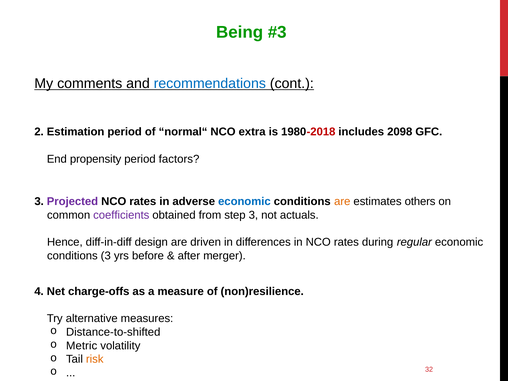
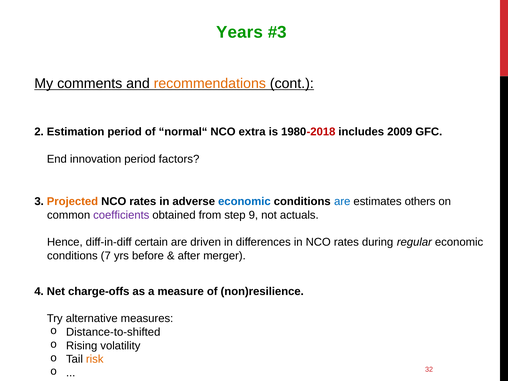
Being: Being -> Years
recommendations colour: blue -> orange
2098: 2098 -> 2009
propensity: propensity -> innovation
Projected colour: purple -> orange
are at (342, 201) colour: orange -> blue
step 3: 3 -> 9
design: design -> certain
conditions 3: 3 -> 7
Metric: Metric -> Rising
